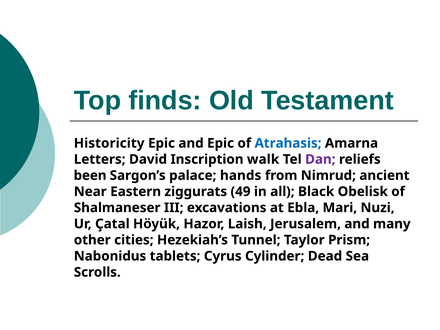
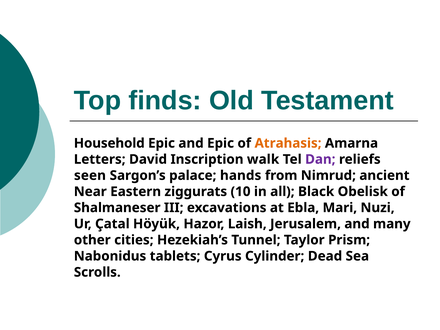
Historicity: Historicity -> Household
Atrahasis colour: blue -> orange
been: been -> seen
49: 49 -> 10
